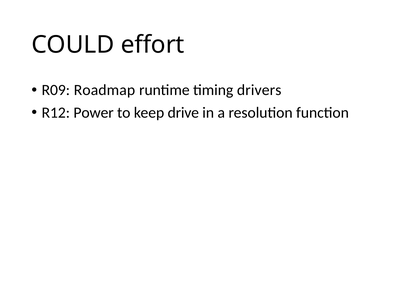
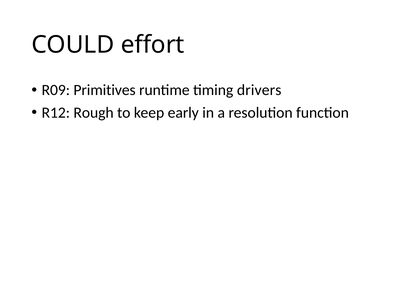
Roadmap: Roadmap -> Primitives
Power: Power -> Rough
drive: drive -> early
